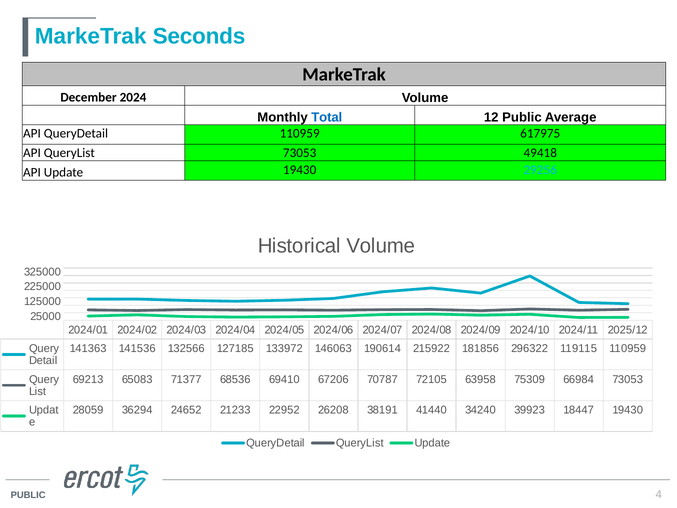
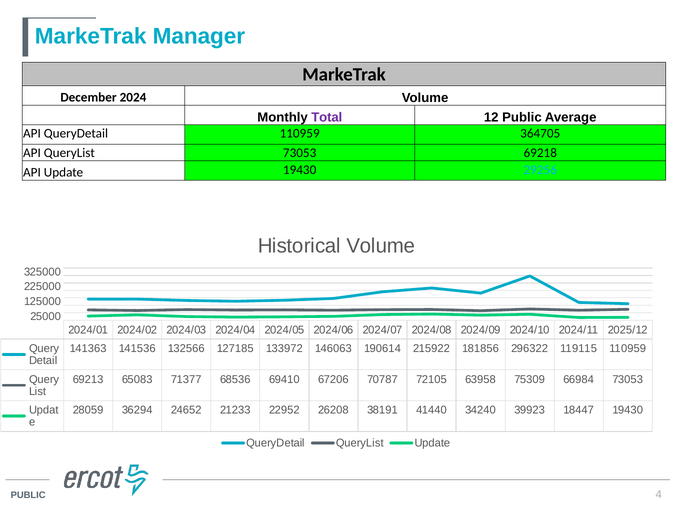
Seconds: Seconds -> Manager
Total colour: blue -> purple
617975: 617975 -> 364705
49418: 49418 -> 69218
